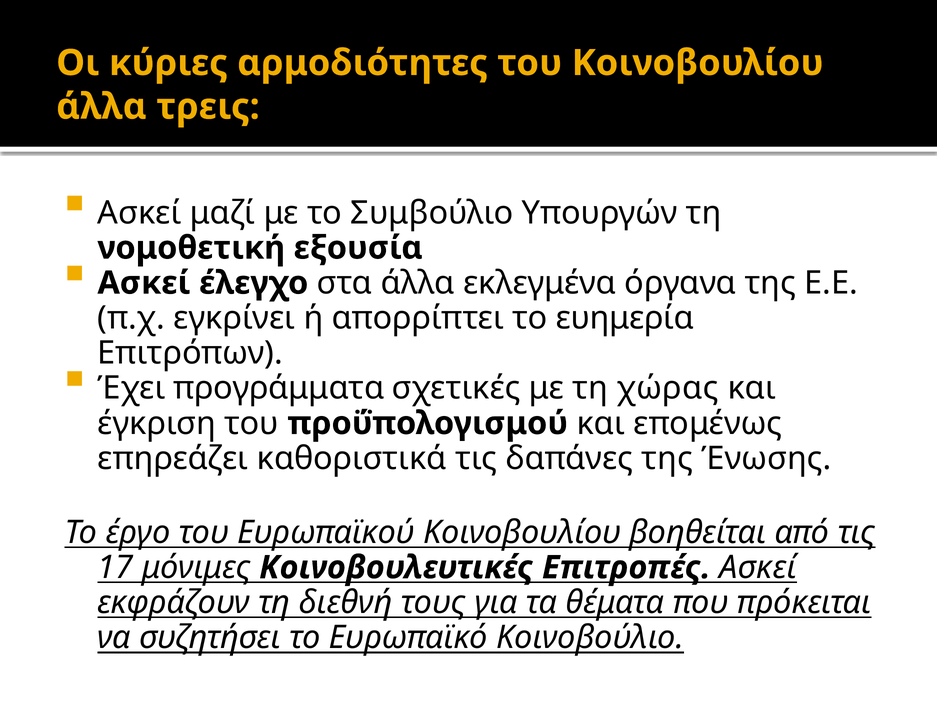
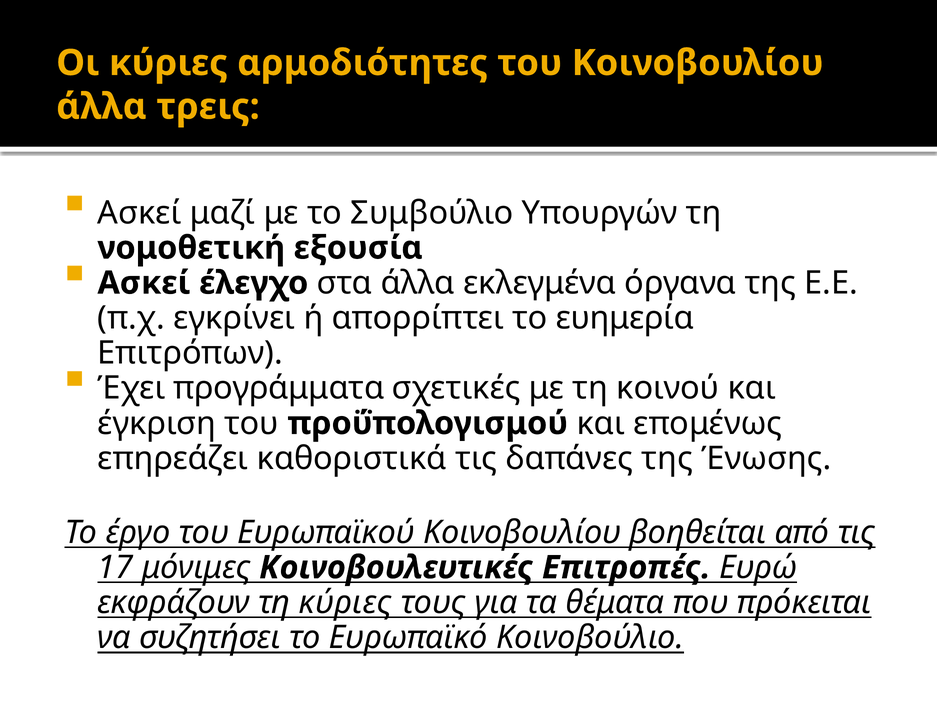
χώρας: χώρας -> κοινού
Επιτροπές Ασκεί: Ασκεί -> Ευρώ
τη διεθνή: διεθνή -> κύριες
